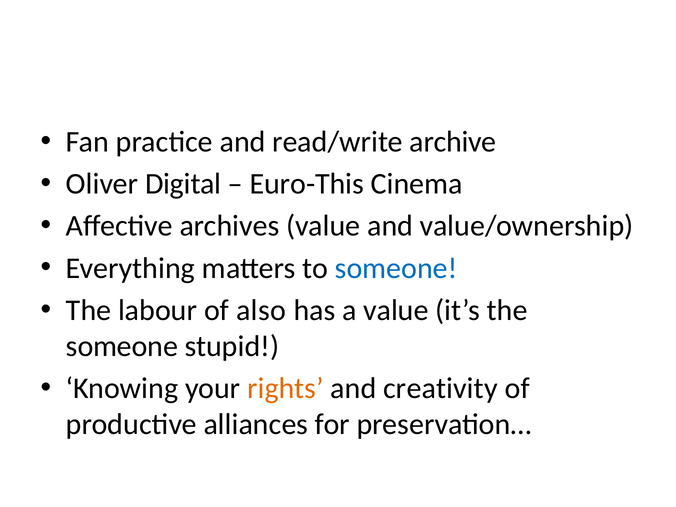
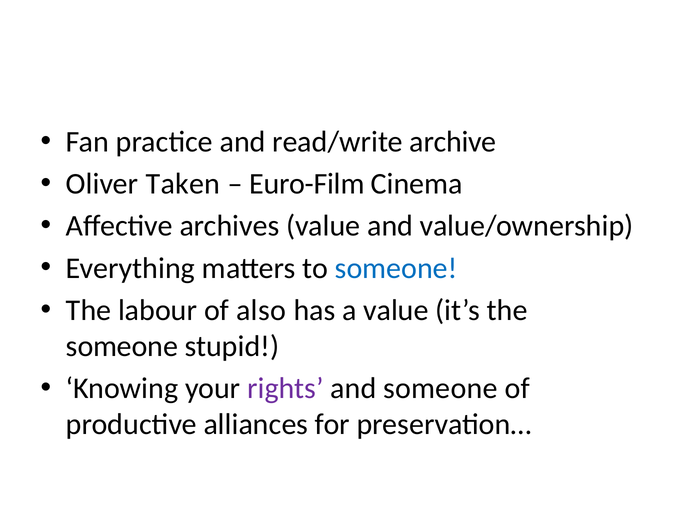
Digital: Digital -> Taken
Euro-This: Euro-This -> Euro-Film
rights colour: orange -> purple
and creativity: creativity -> someone
